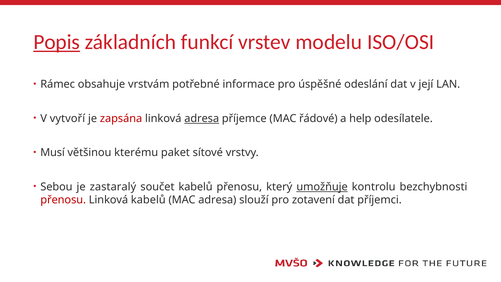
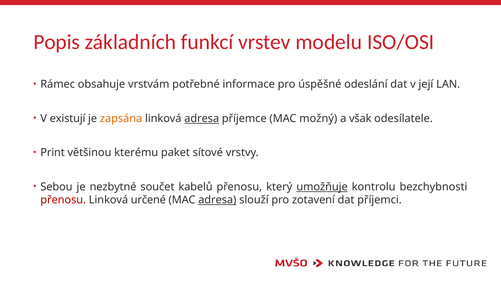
Popis underline: present -> none
vytvoří: vytvoří -> existují
zapsána colour: red -> orange
řádové: řádové -> možný
help: help -> však
Musí: Musí -> Print
zastaralý: zastaralý -> nezbytné
Linková kabelů: kabelů -> určené
adresa at (217, 200) underline: none -> present
